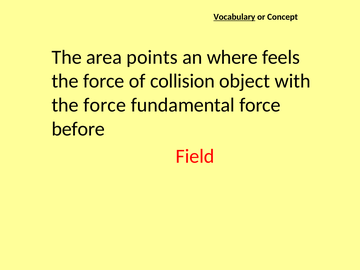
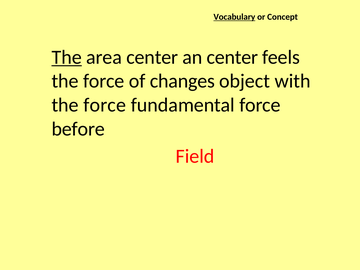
The at (67, 57) underline: none -> present
area points: points -> center
an where: where -> center
collision: collision -> changes
